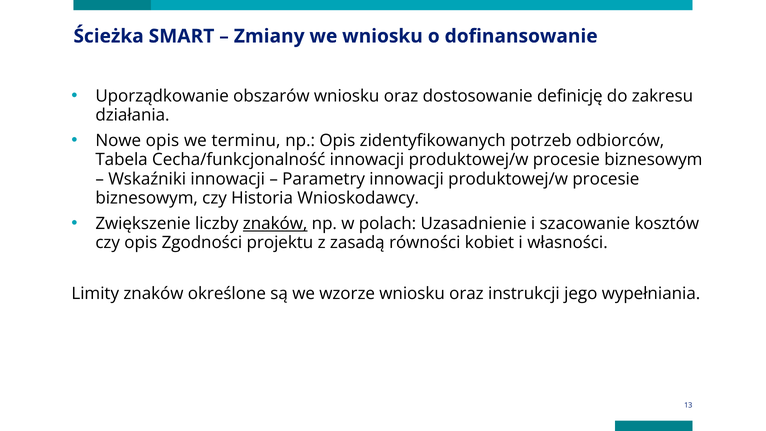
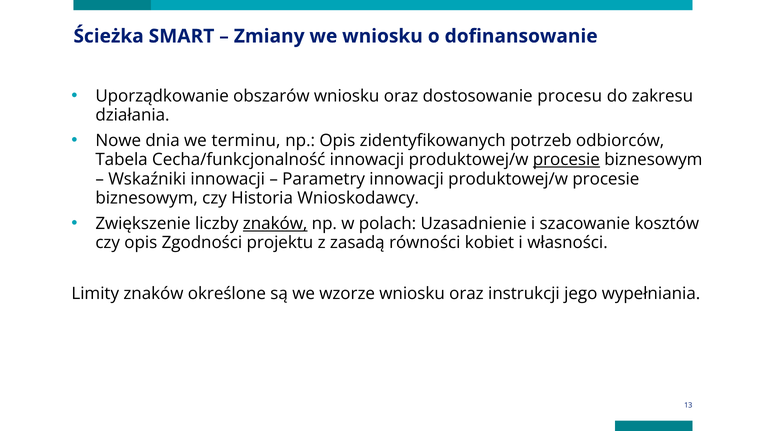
definicję: definicję -> procesu
Nowe opis: opis -> dnia
procesie at (566, 160) underline: none -> present
